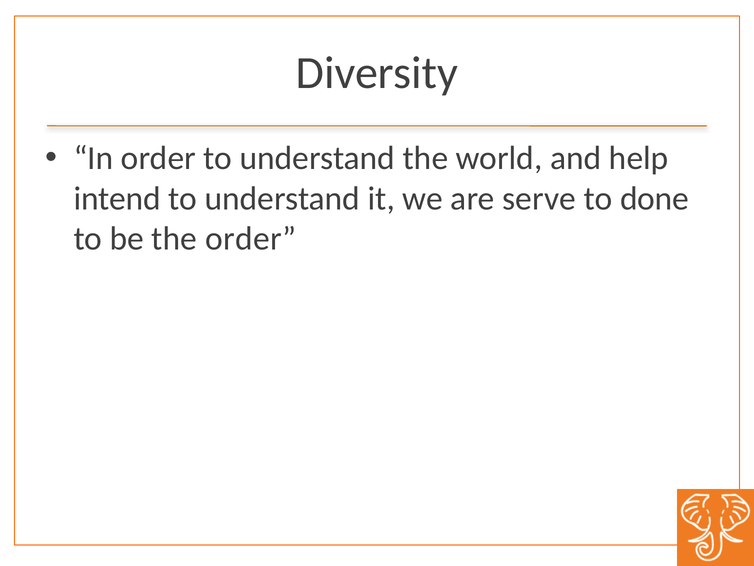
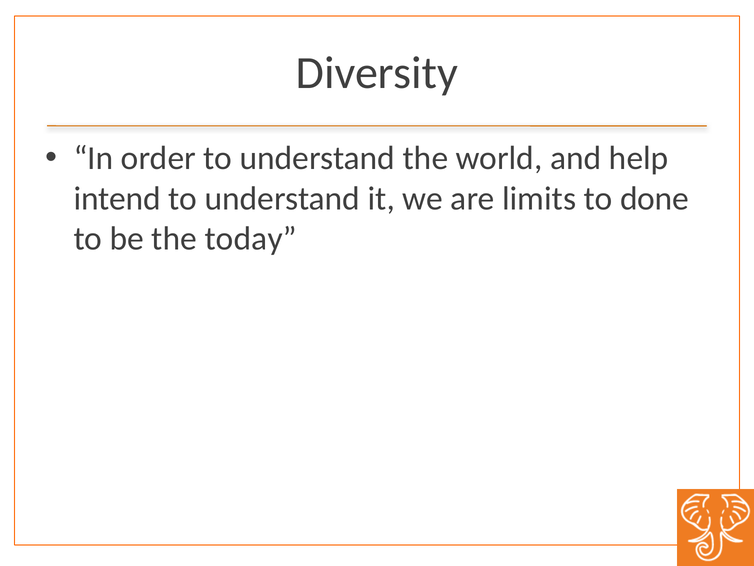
serve: serve -> limits
the order: order -> today
